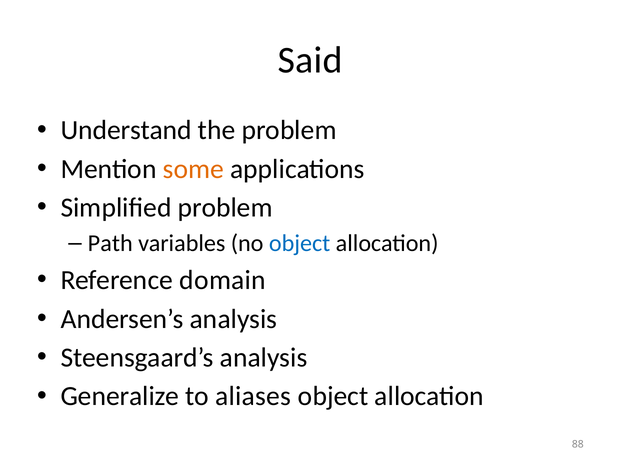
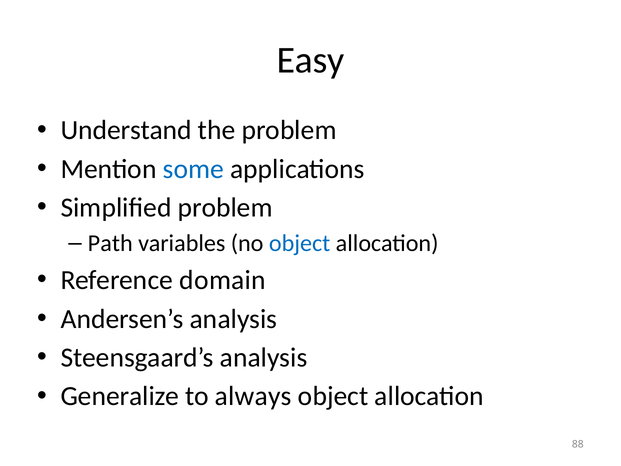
Said: Said -> Easy
some colour: orange -> blue
aliases: aliases -> always
